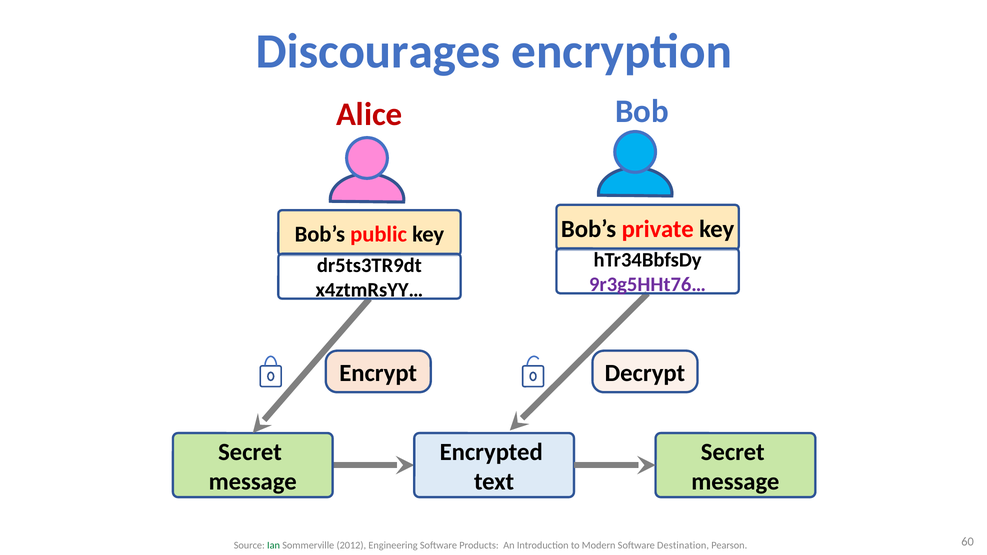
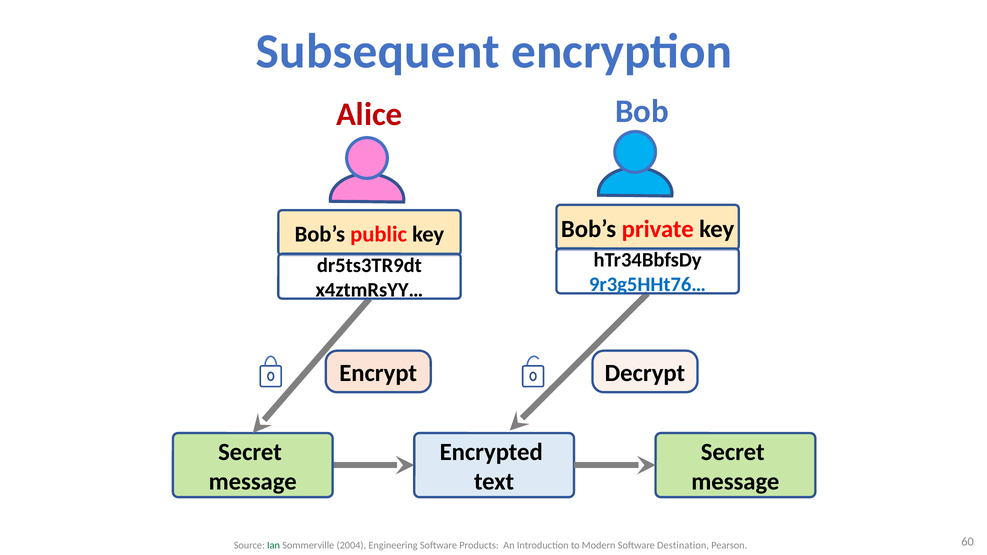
Discourages: Discourages -> Subsequent
9r3g5HHt76… colour: purple -> blue
2012: 2012 -> 2004
